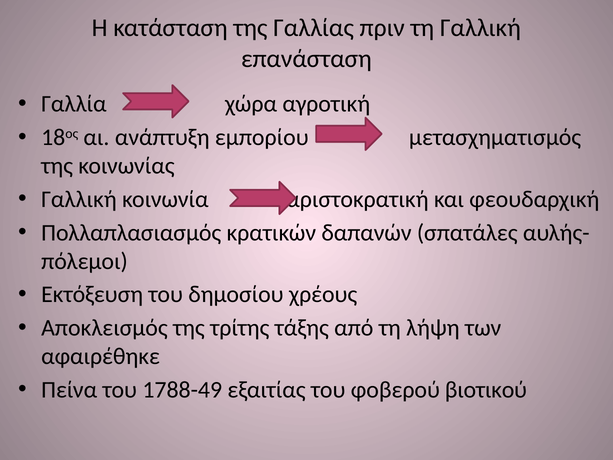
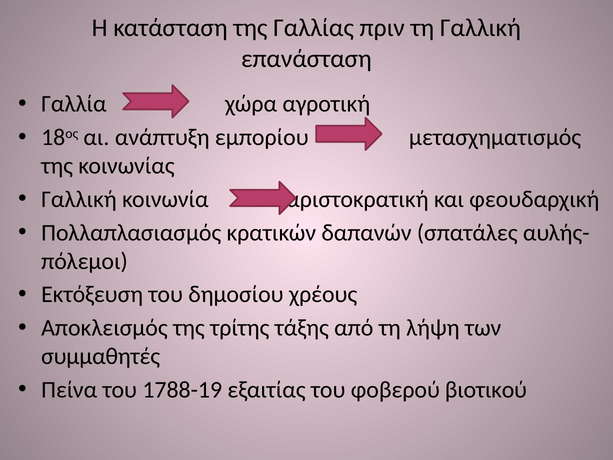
αφαιρέθηκε: αφαιρέθηκε -> συμμαθητές
1788-49: 1788-49 -> 1788-19
